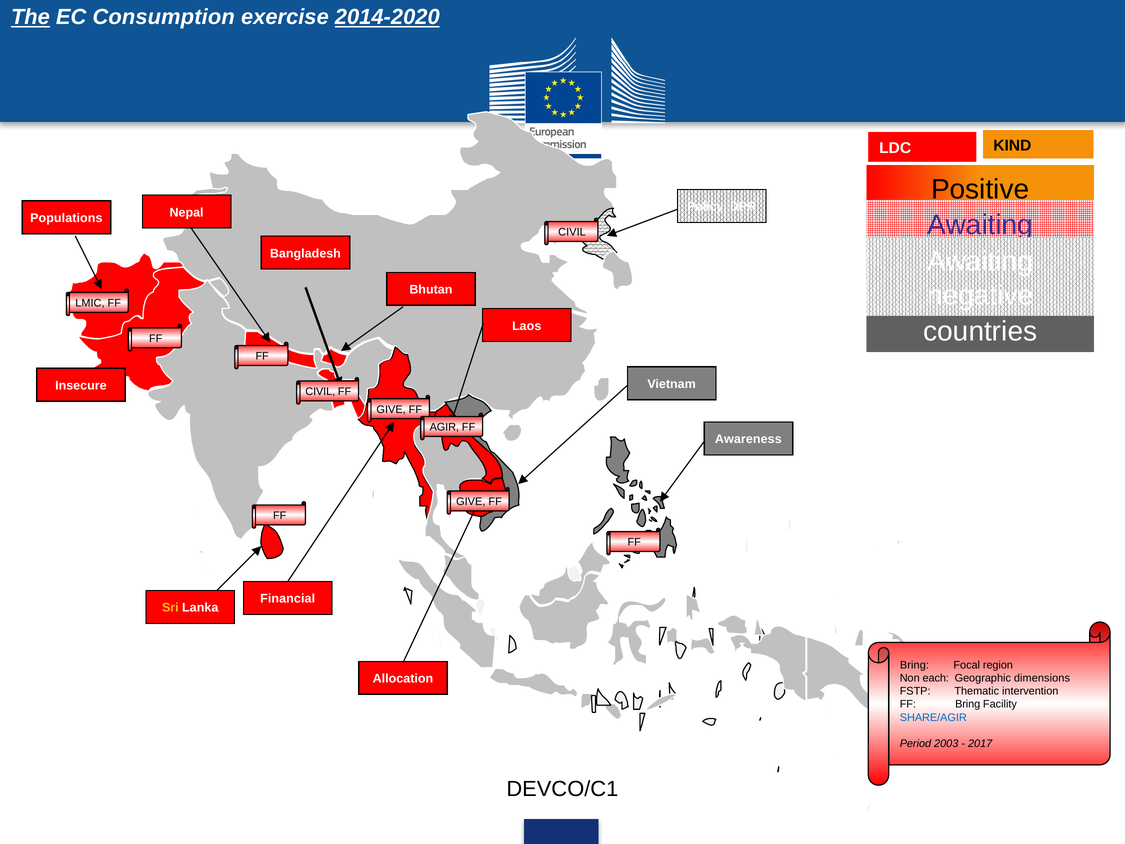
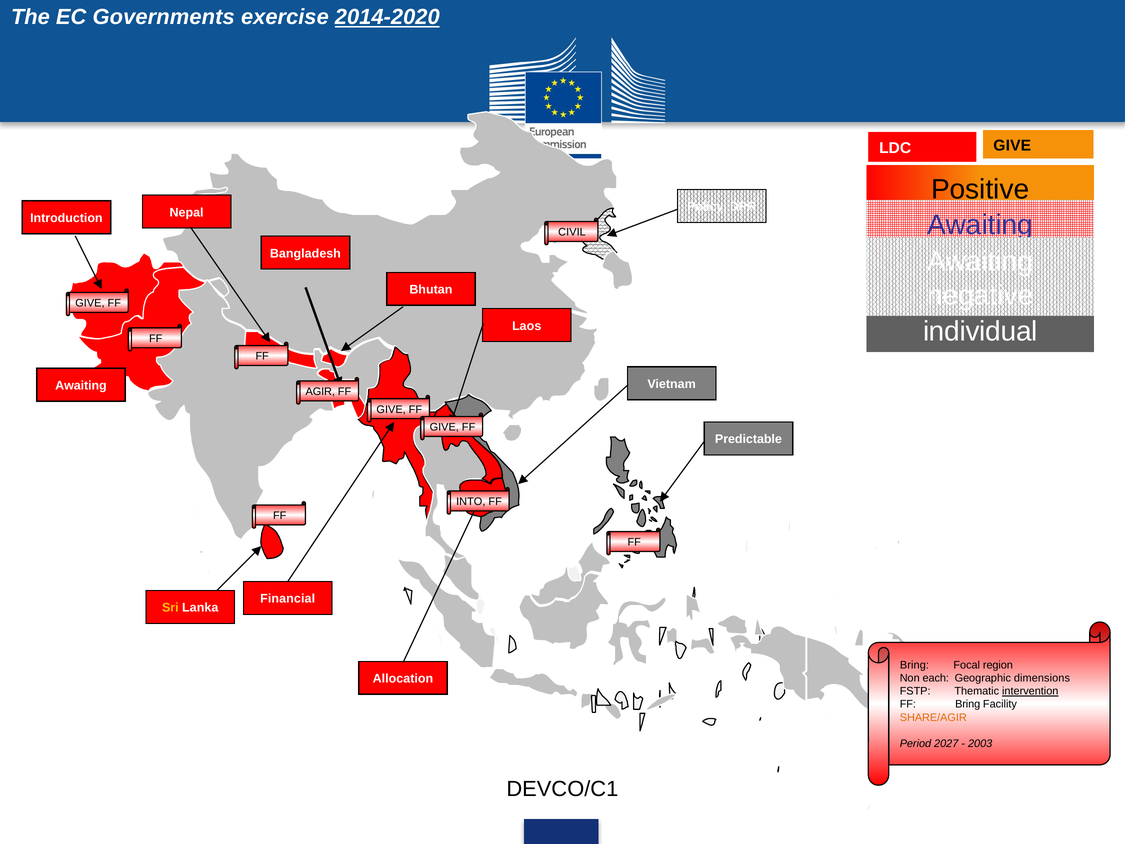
The underline: present -> none
Consumption: Consumption -> Governments
LDC KIND: KIND -> GIVE
Populations: Populations -> Introduction
LMIC at (90, 303): LMIC -> GIVE
countries: countries -> individual
Insecure at (81, 386): Insecure -> Awaiting
CIVIL at (320, 392): CIVIL -> AGIR
AGIR at (444, 427): AGIR -> GIVE
Awareness: Awareness -> Predictable
GIVE at (471, 502): GIVE -> INTO
intervention underline: none -> present
SHARE/AGIR colour: blue -> orange
2003: 2003 -> 2027
2017: 2017 -> 2003
